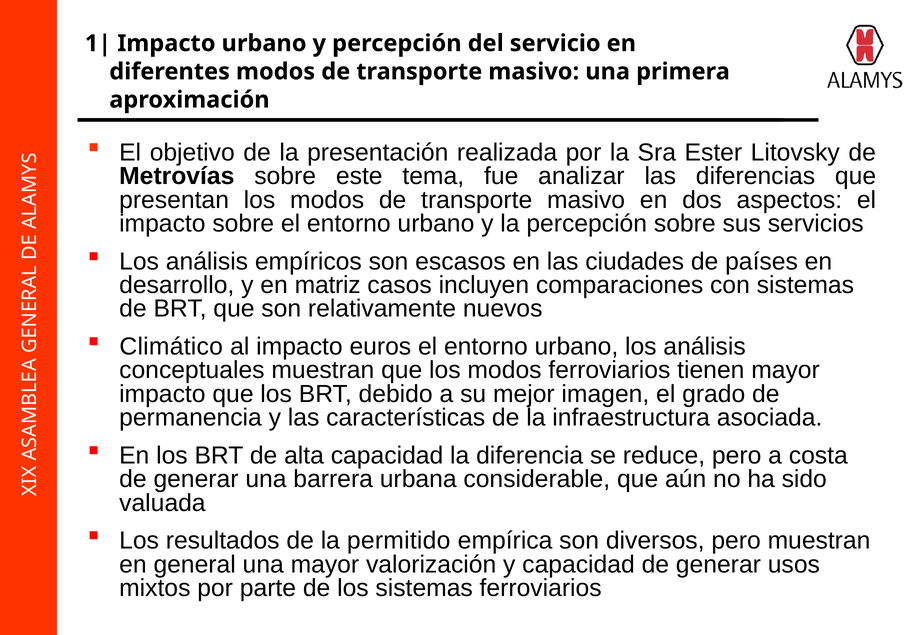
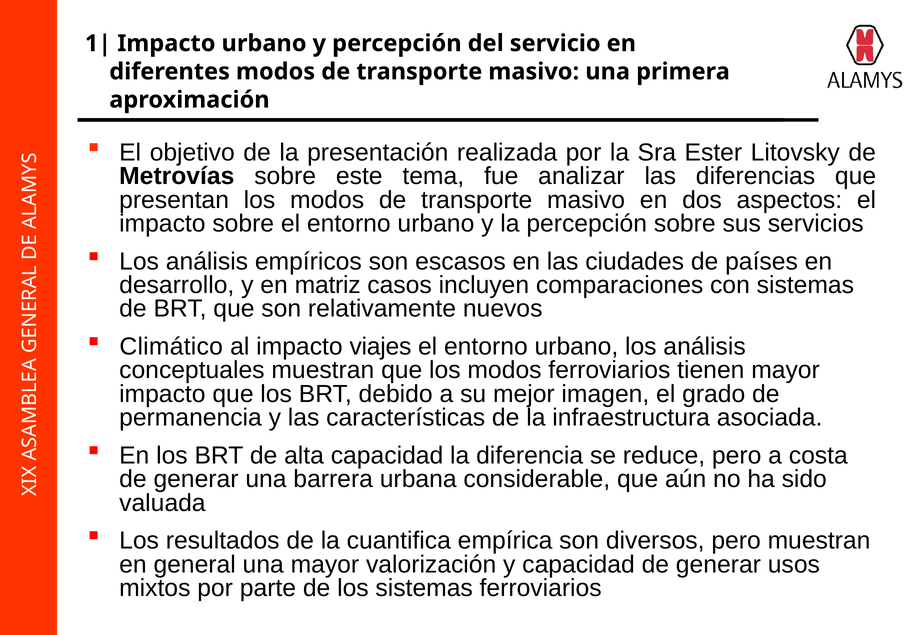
euros: euros -> viajes
permitido: permitido -> cuantifica
